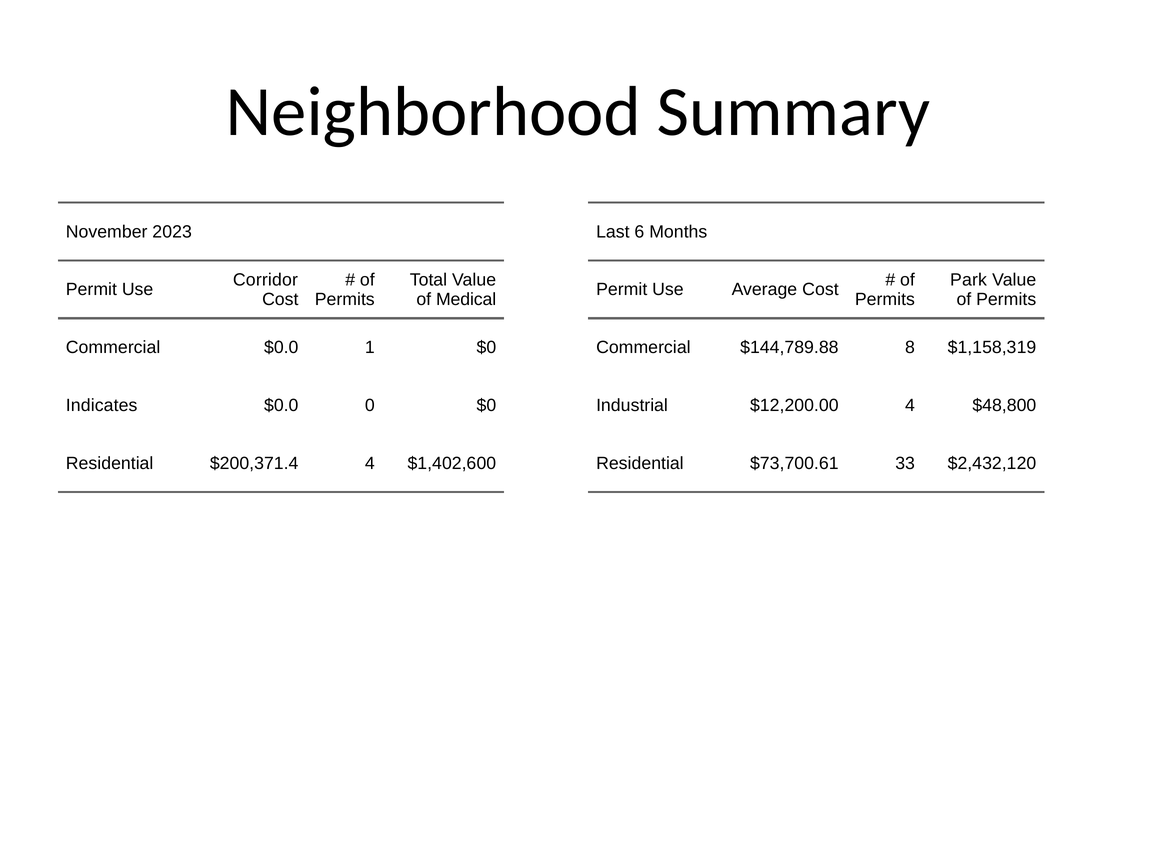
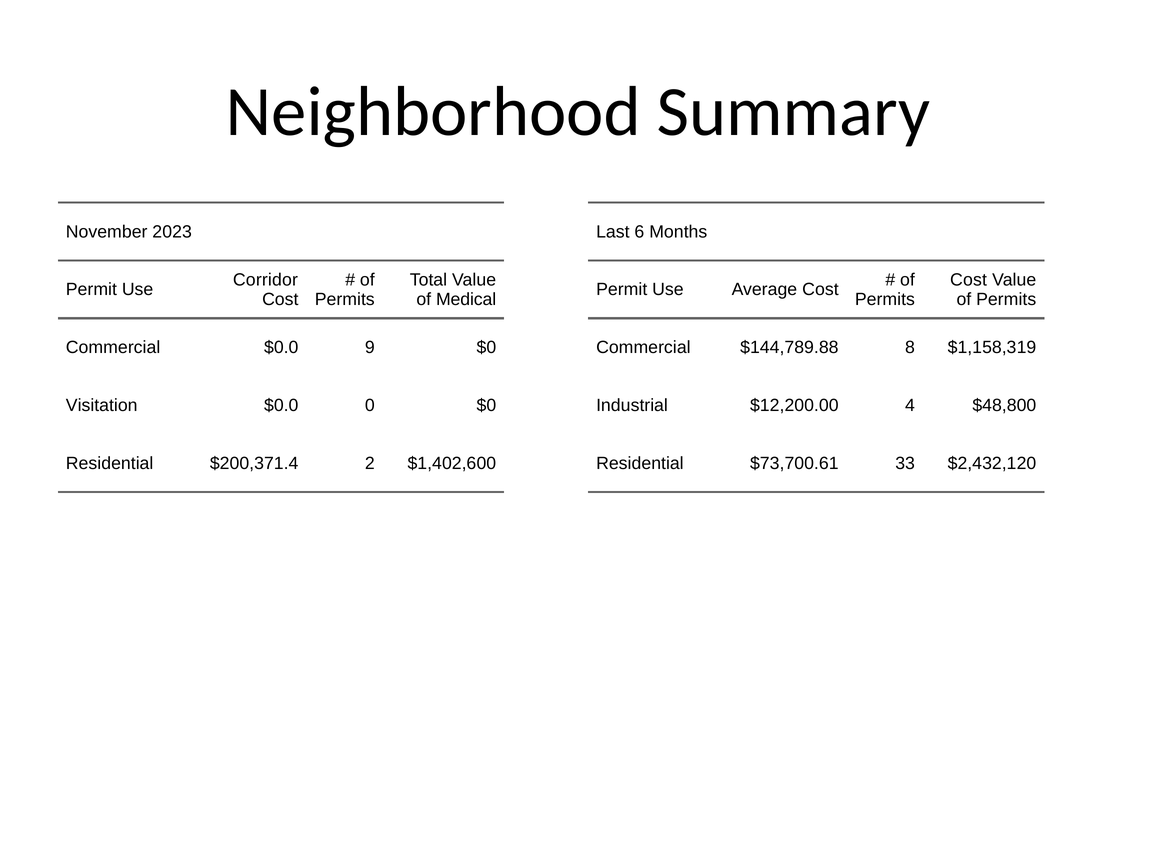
Park at (969, 280): Park -> Cost
1: 1 -> 9
Indicates: Indicates -> Visitation
$200,371.4 4: 4 -> 2
